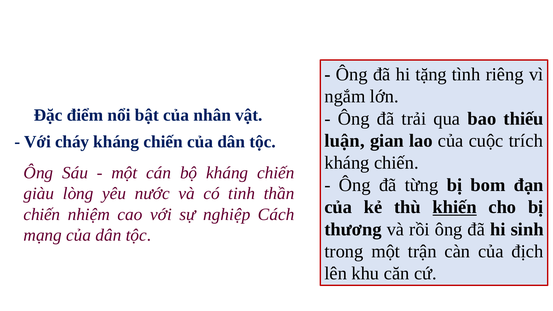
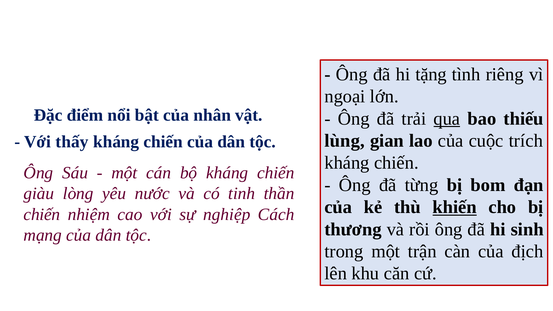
ngắm: ngắm -> ngoại
qua underline: none -> present
luận: luận -> lùng
cháy: cháy -> thấy
